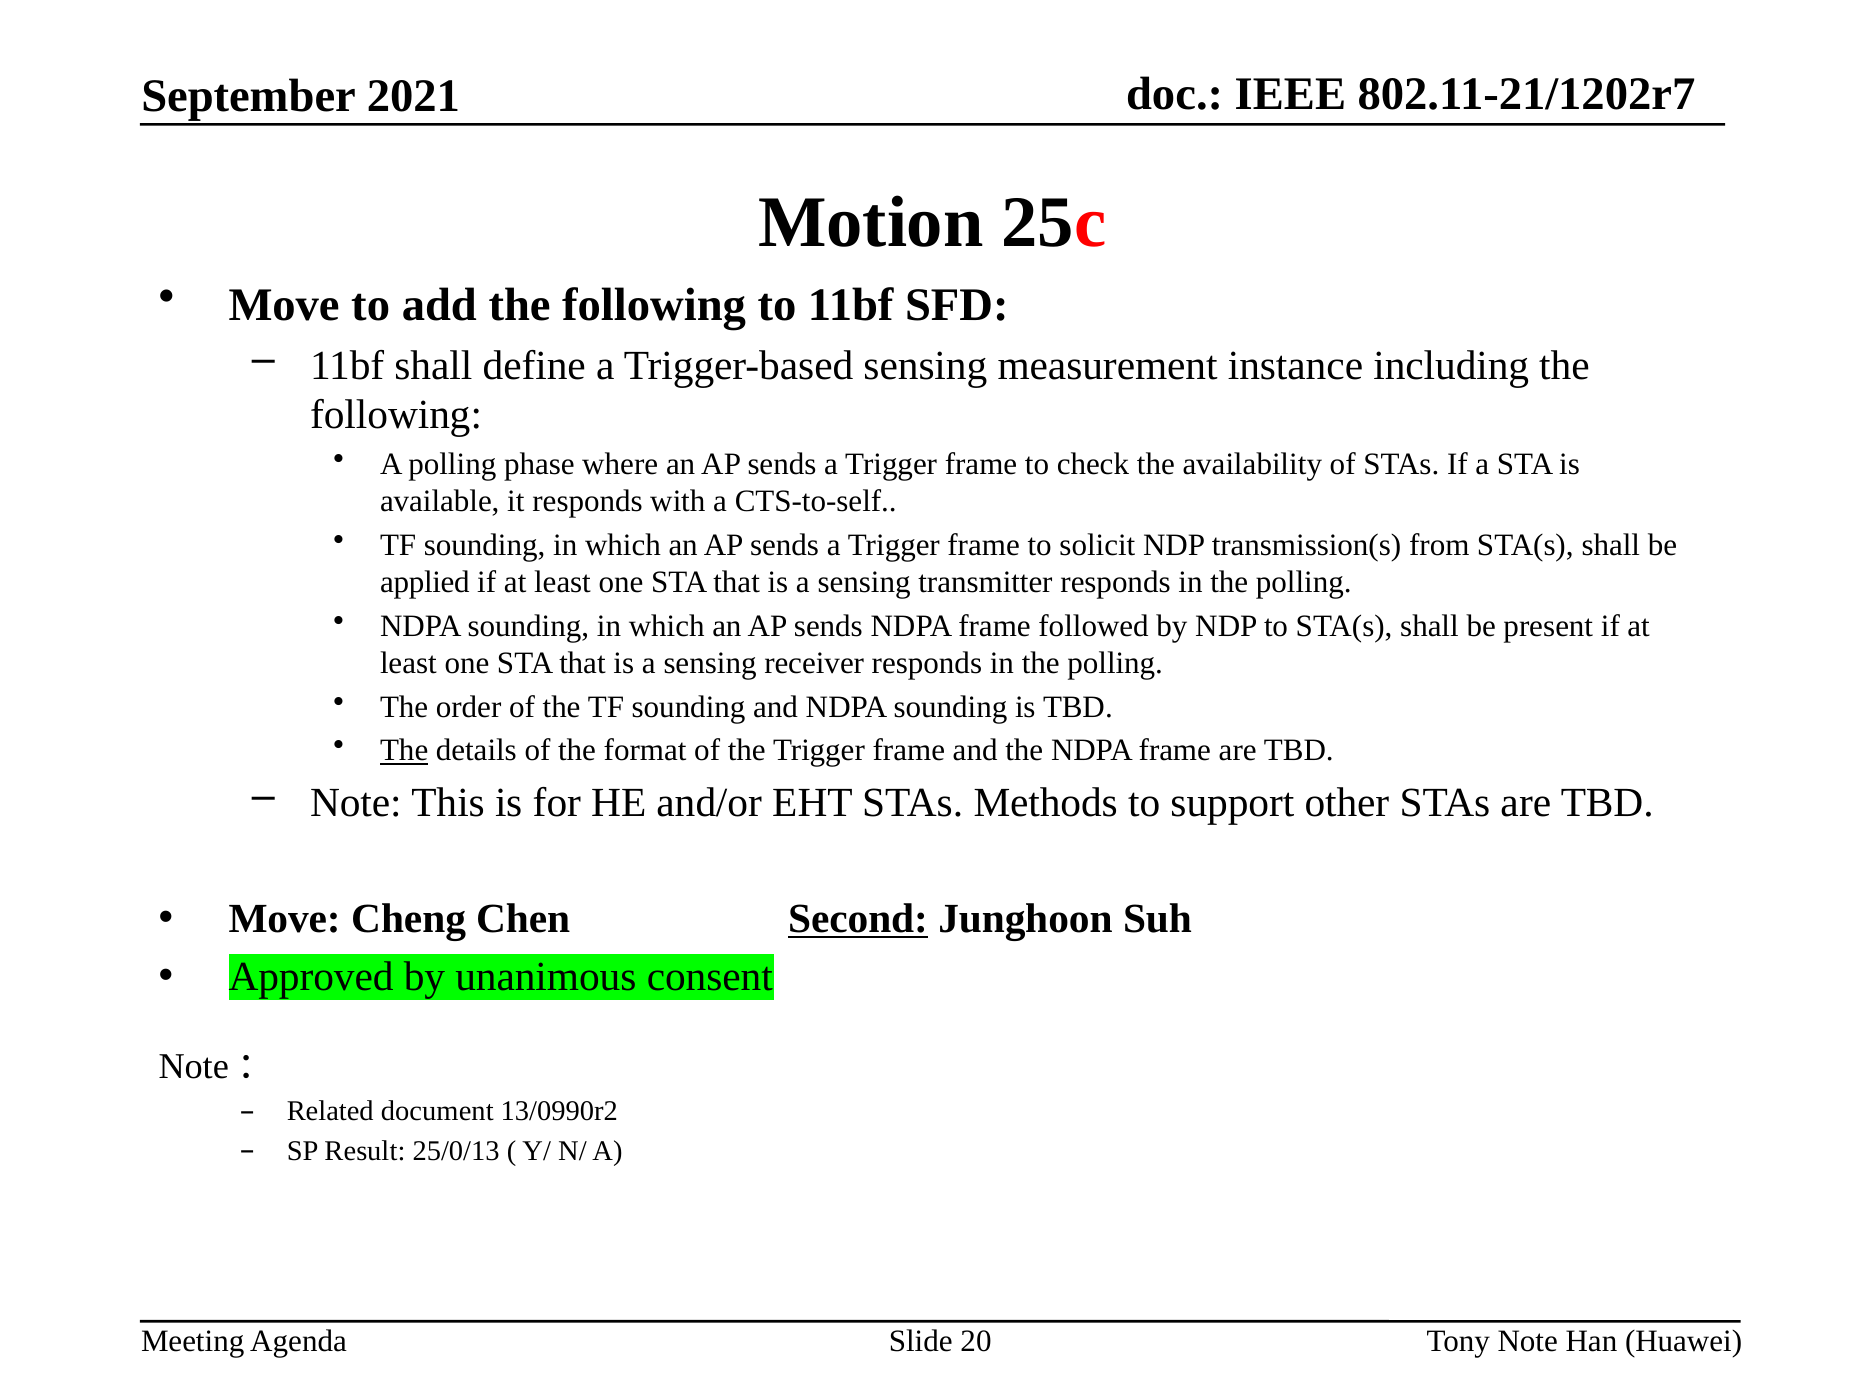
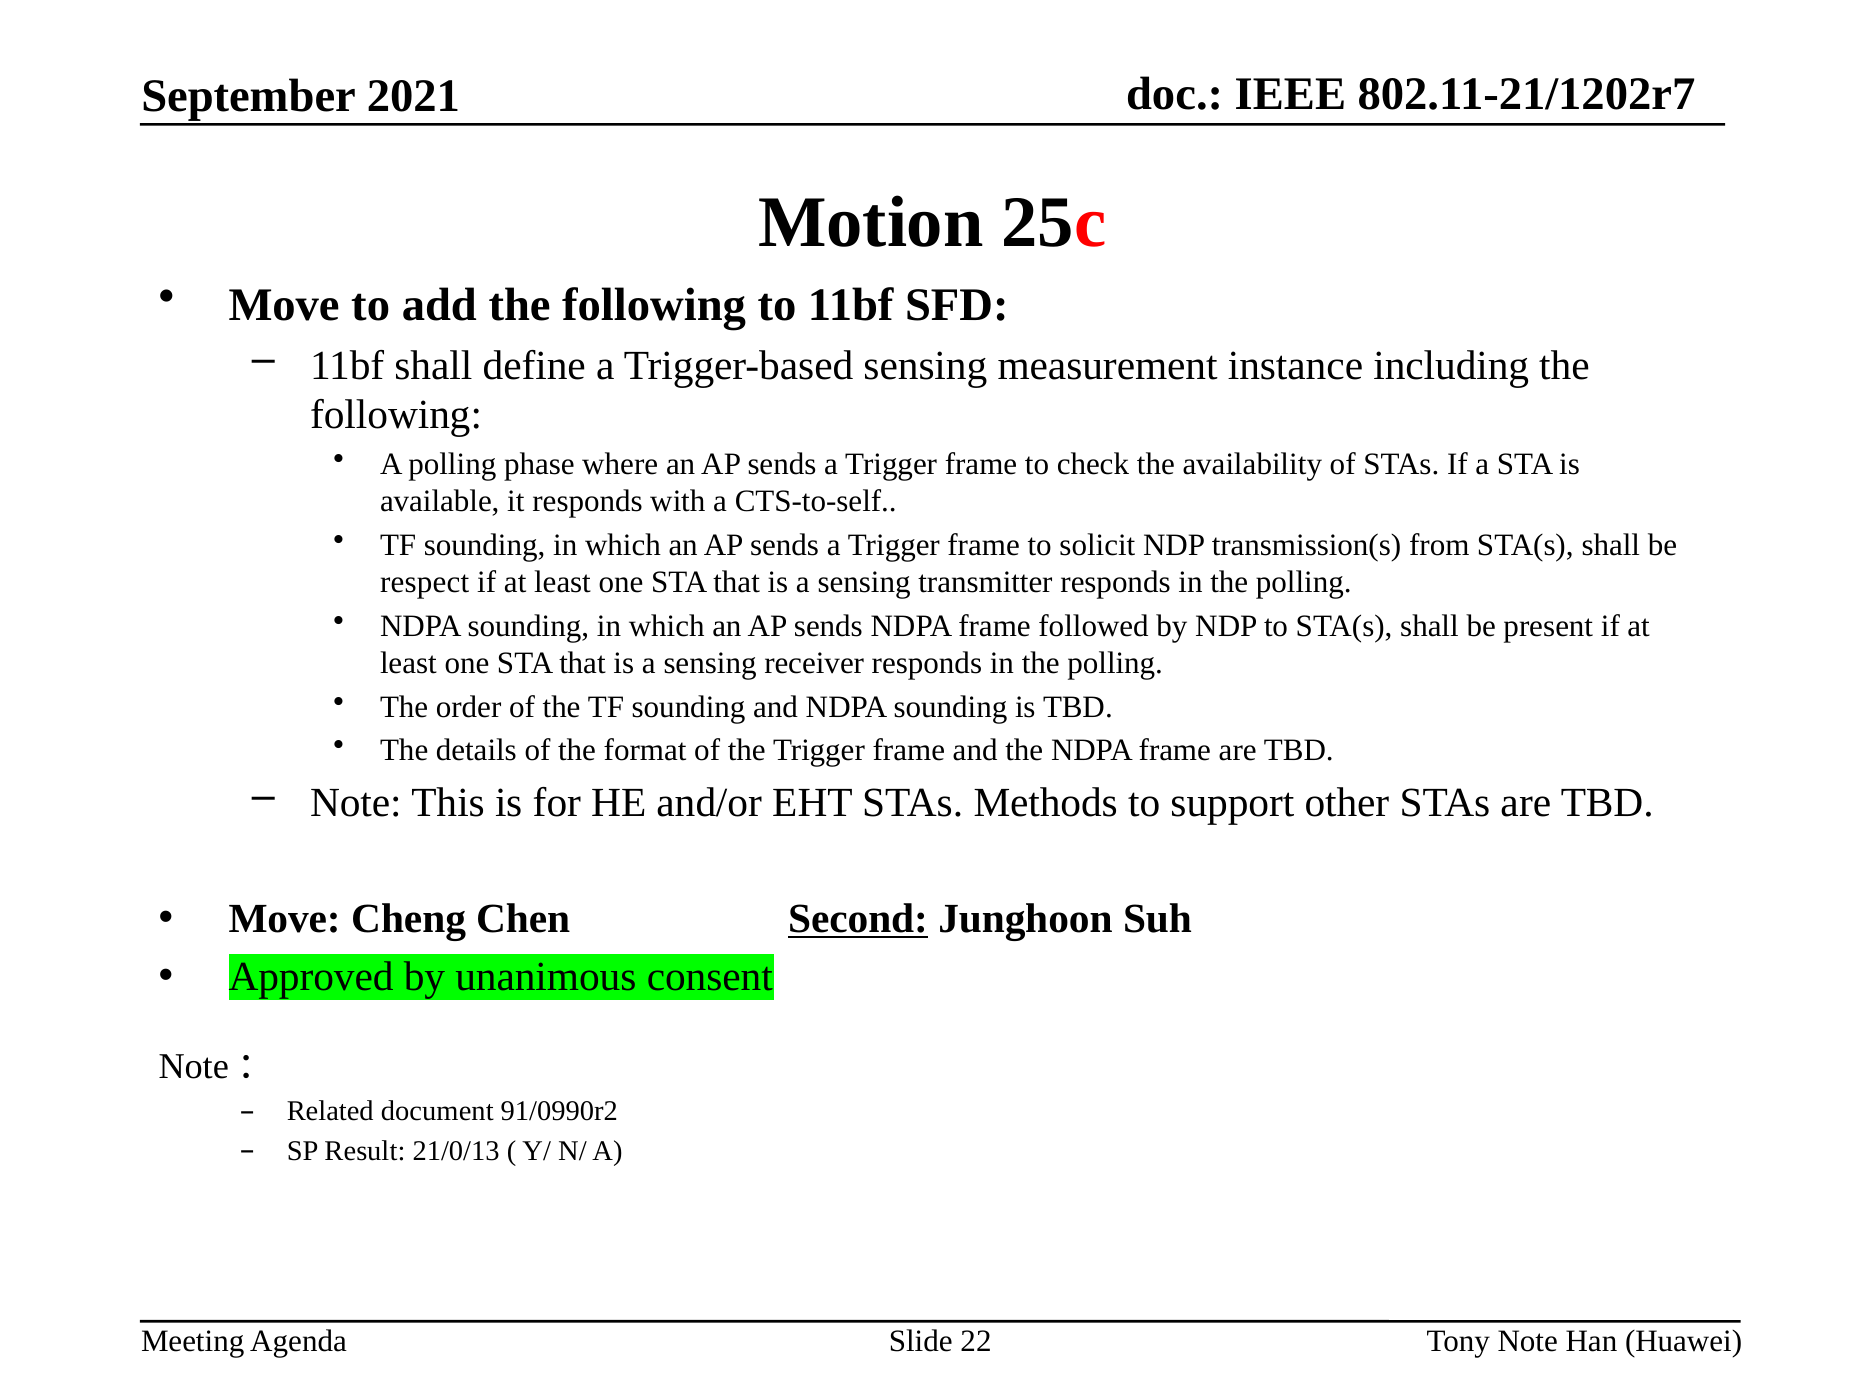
applied: applied -> respect
The at (404, 750) underline: present -> none
13/0990r2: 13/0990r2 -> 91/0990r2
25/0/13: 25/0/13 -> 21/0/13
20: 20 -> 22
